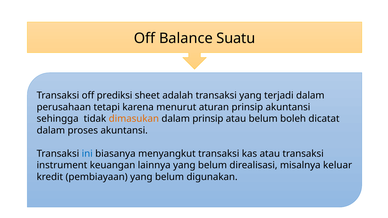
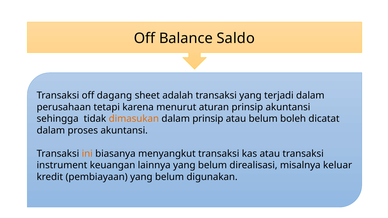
Suatu: Suatu -> Saldo
prediksi: prediksi -> dagang
ini colour: blue -> orange
